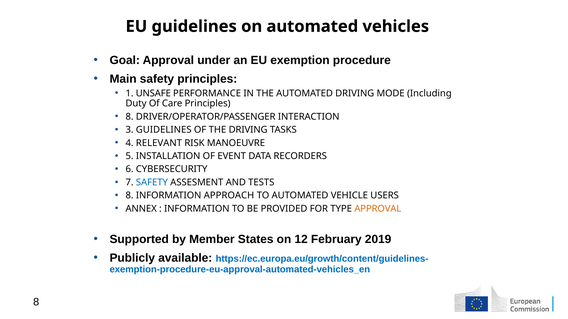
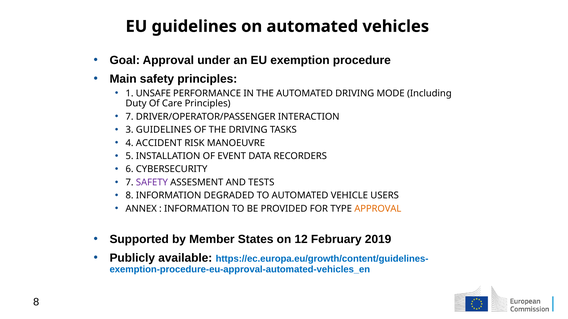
8 at (130, 117): 8 -> 7
RELEVANT: RELEVANT -> ACCIDENT
SAFETY at (152, 183) colour: blue -> purple
APPROACH: APPROACH -> DEGRADED
